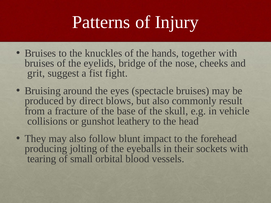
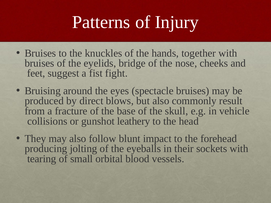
grit: grit -> feet
